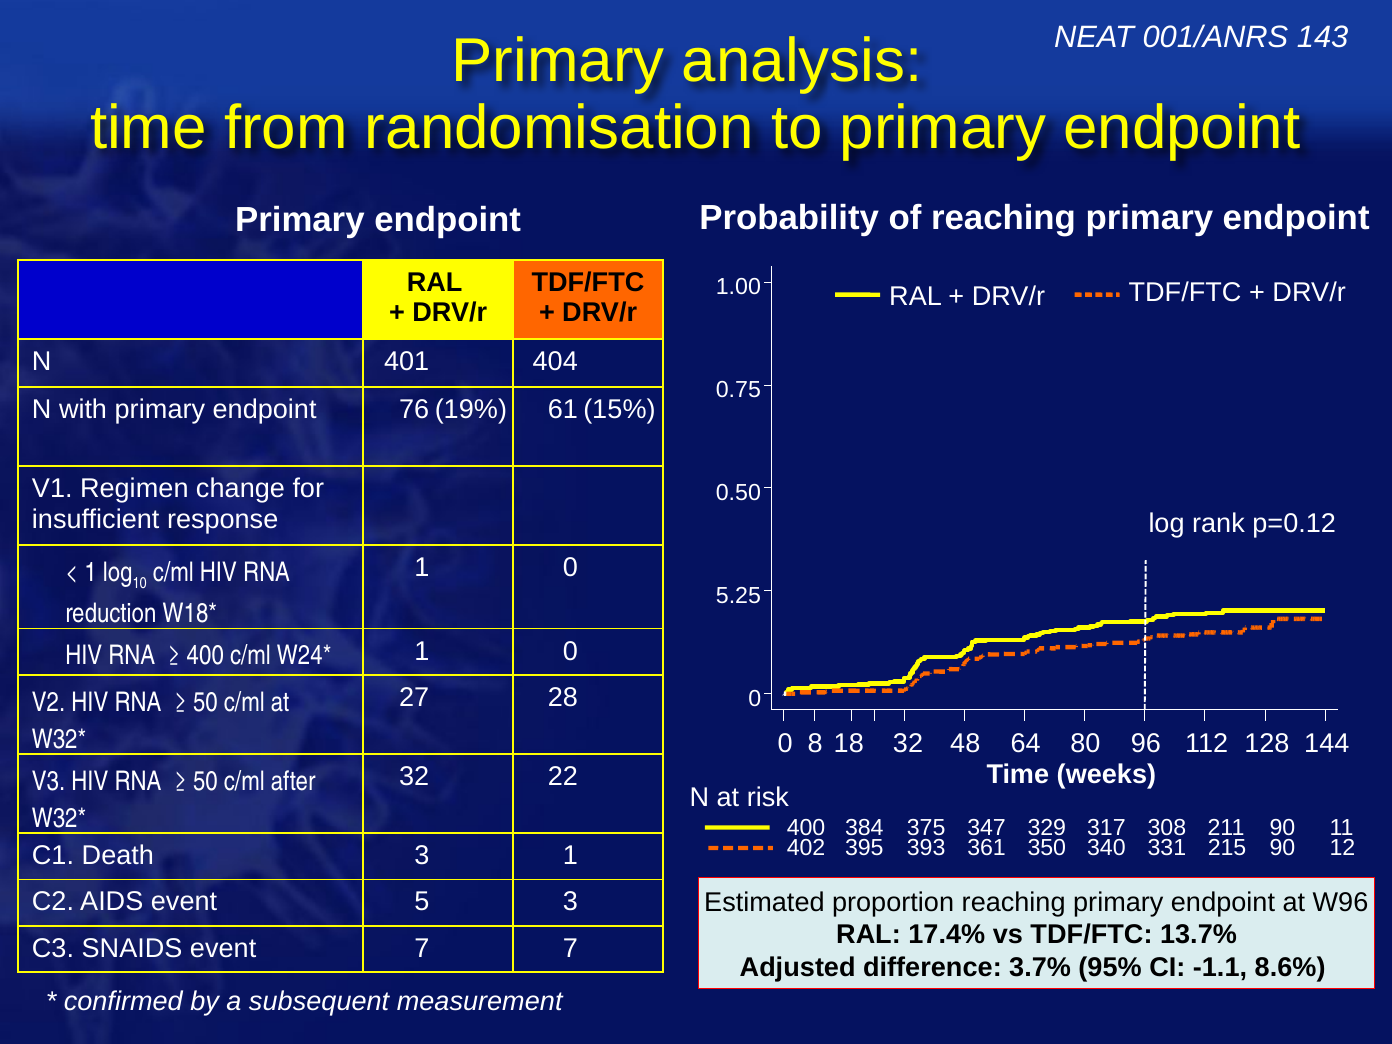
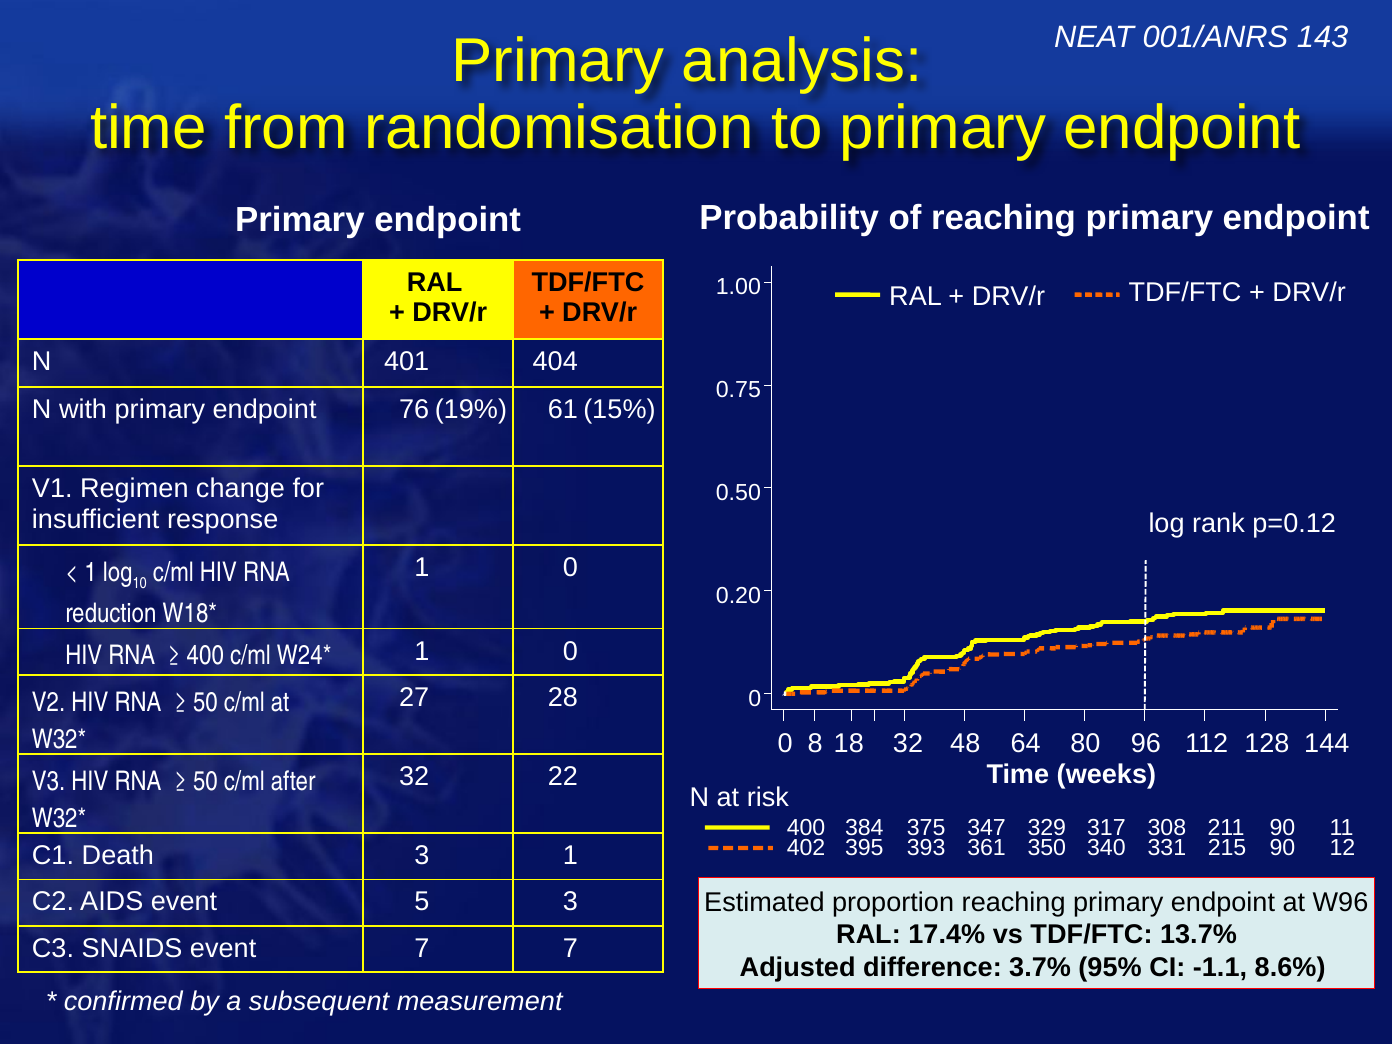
5.25: 5.25 -> 0.20
